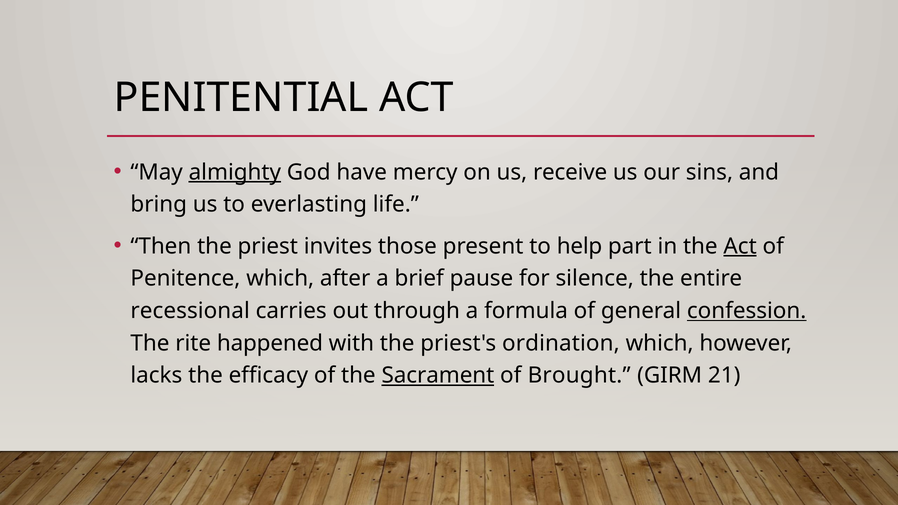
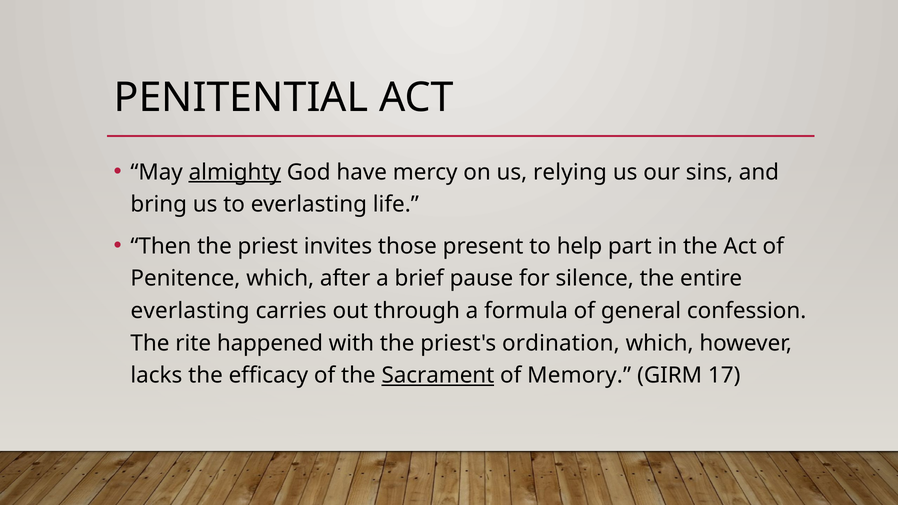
receive: receive -> relying
Act at (740, 246) underline: present -> none
recessional at (190, 311): recessional -> everlasting
confession underline: present -> none
Brought: Brought -> Memory
21: 21 -> 17
